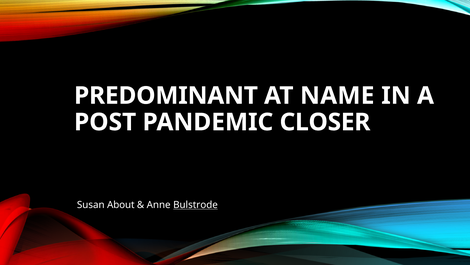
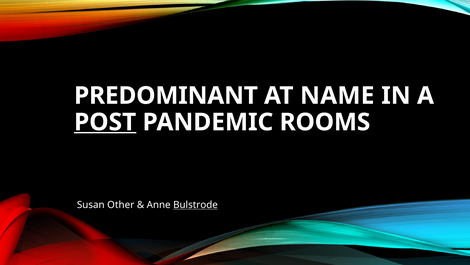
POST underline: none -> present
CLOSER: CLOSER -> ROOMS
About: About -> Other
